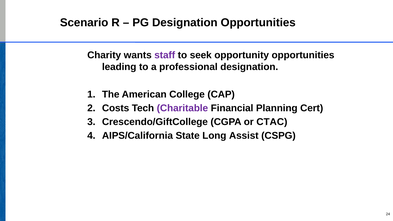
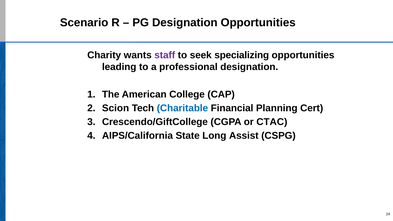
opportunity: opportunity -> specializing
Costs: Costs -> Scion
Charitable colour: purple -> blue
